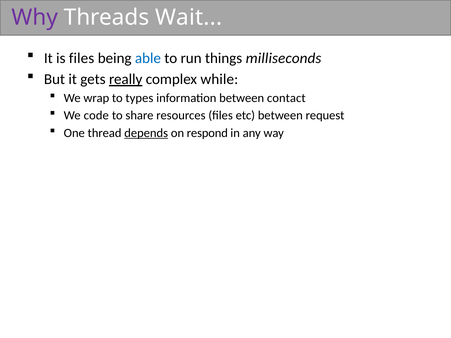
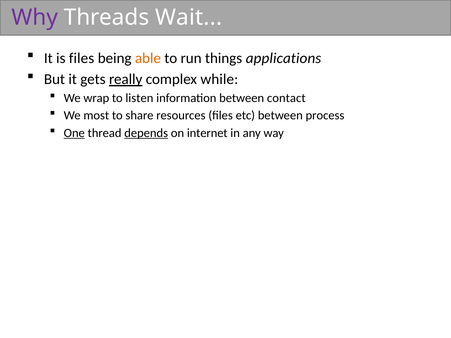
able colour: blue -> orange
milliseconds: milliseconds -> applications
types: types -> listen
code: code -> most
request: request -> process
One underline: none -> present
respond: respond -> internet
